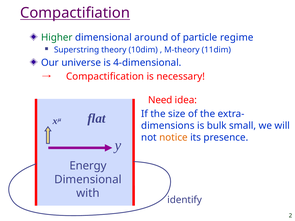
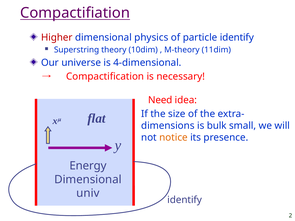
Higher colour: green -> red
around: around -> physics
particle regime: regime -> identify
with: with -> univ
